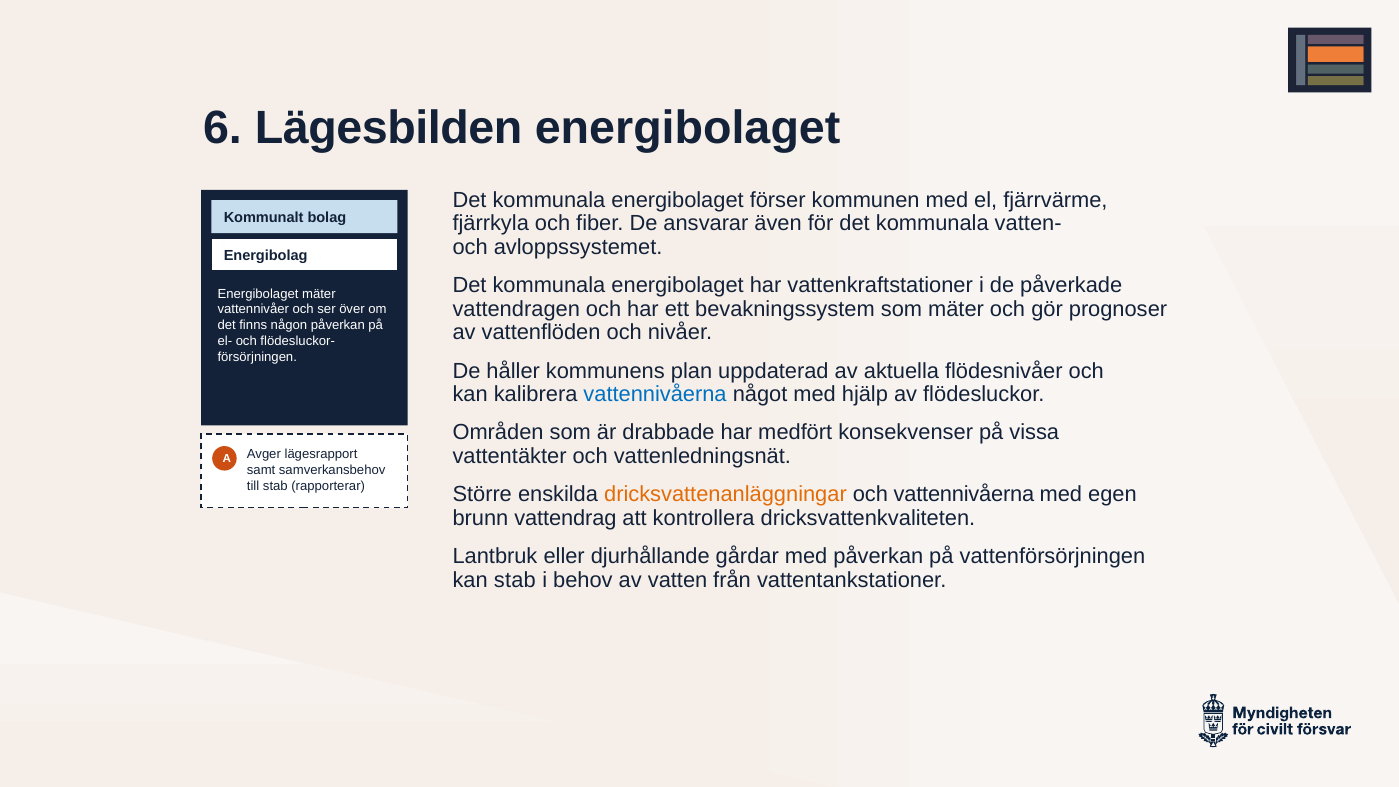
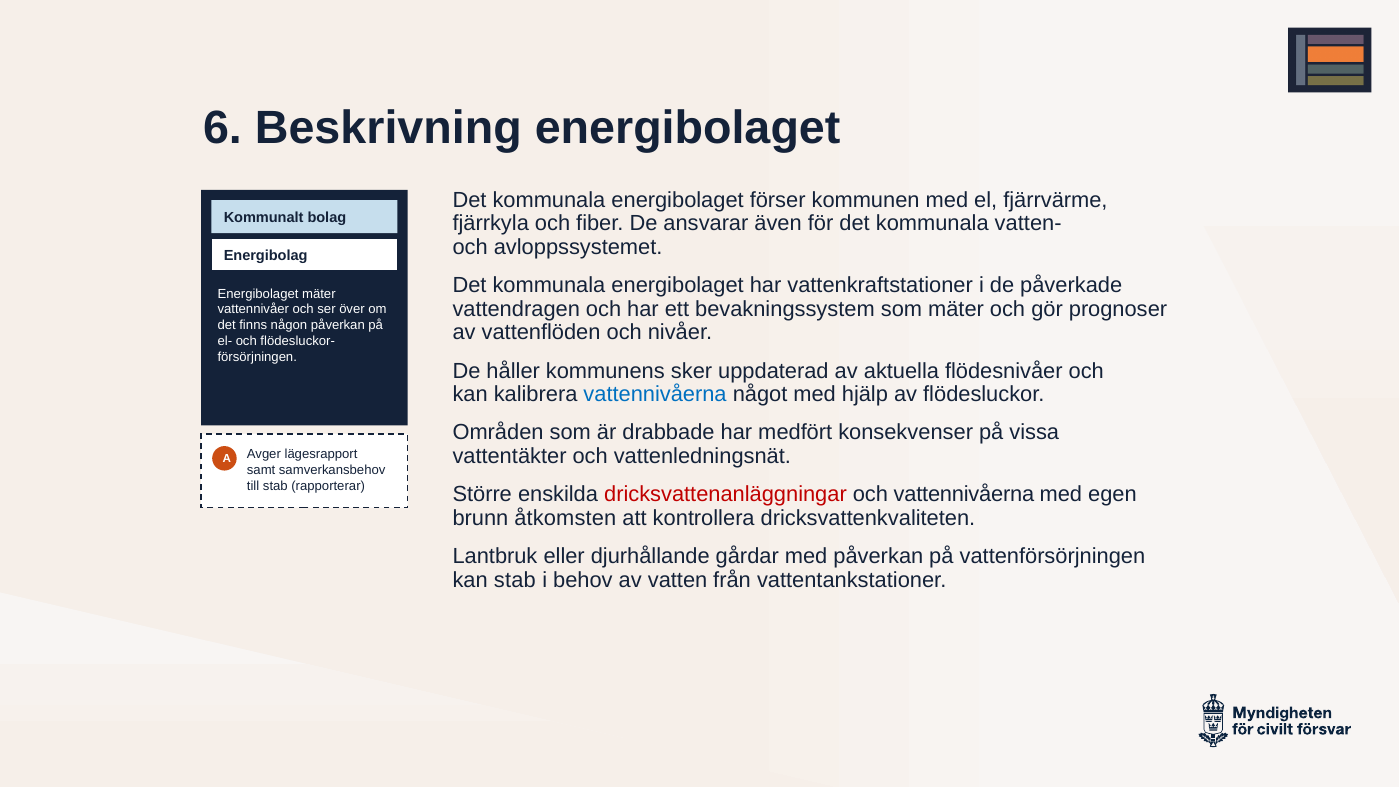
Lägesbilden: Lägesbilden -> Beskrivning
plan: plan -> sker
dricksvattenanläggningar colour: orange -> red
vattendrag: vattendrag -> åtkomsten
